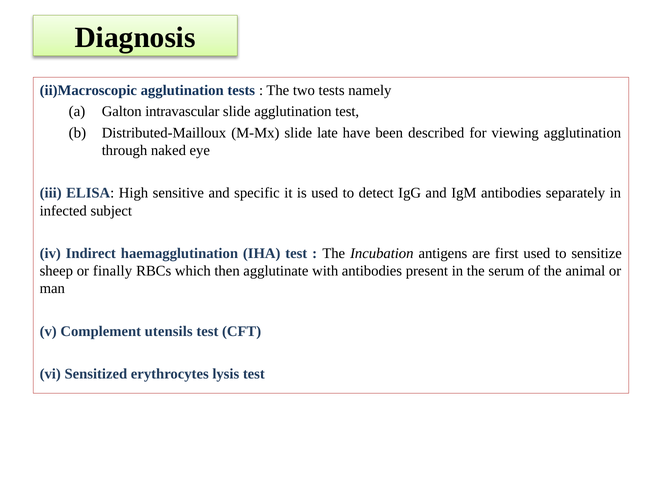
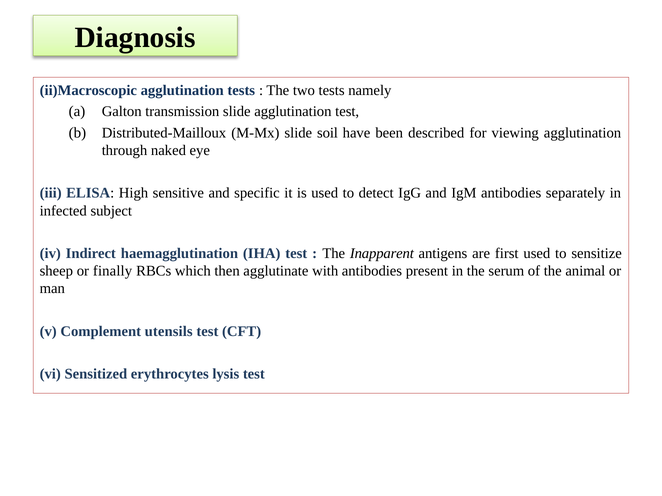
intravascular: intravascular -> transmission
late: late -> soil
Incubation: Incubation -> Inapparent
